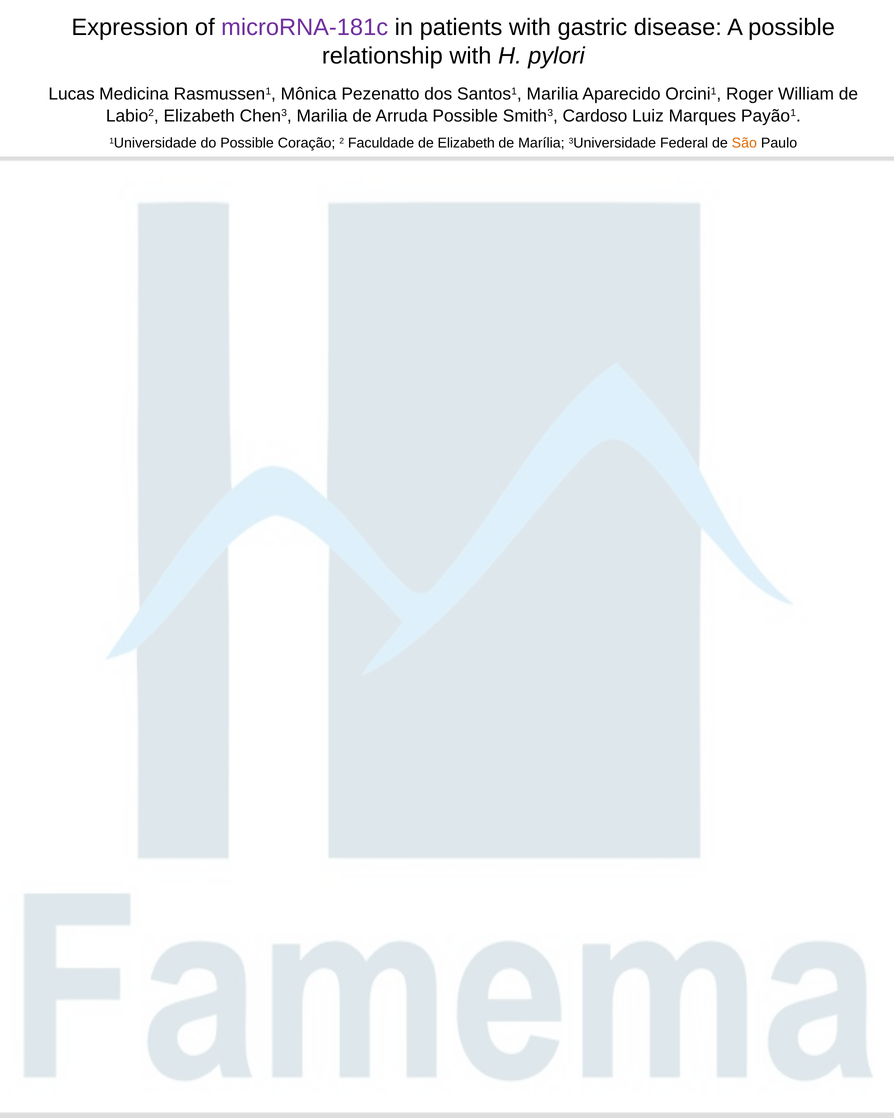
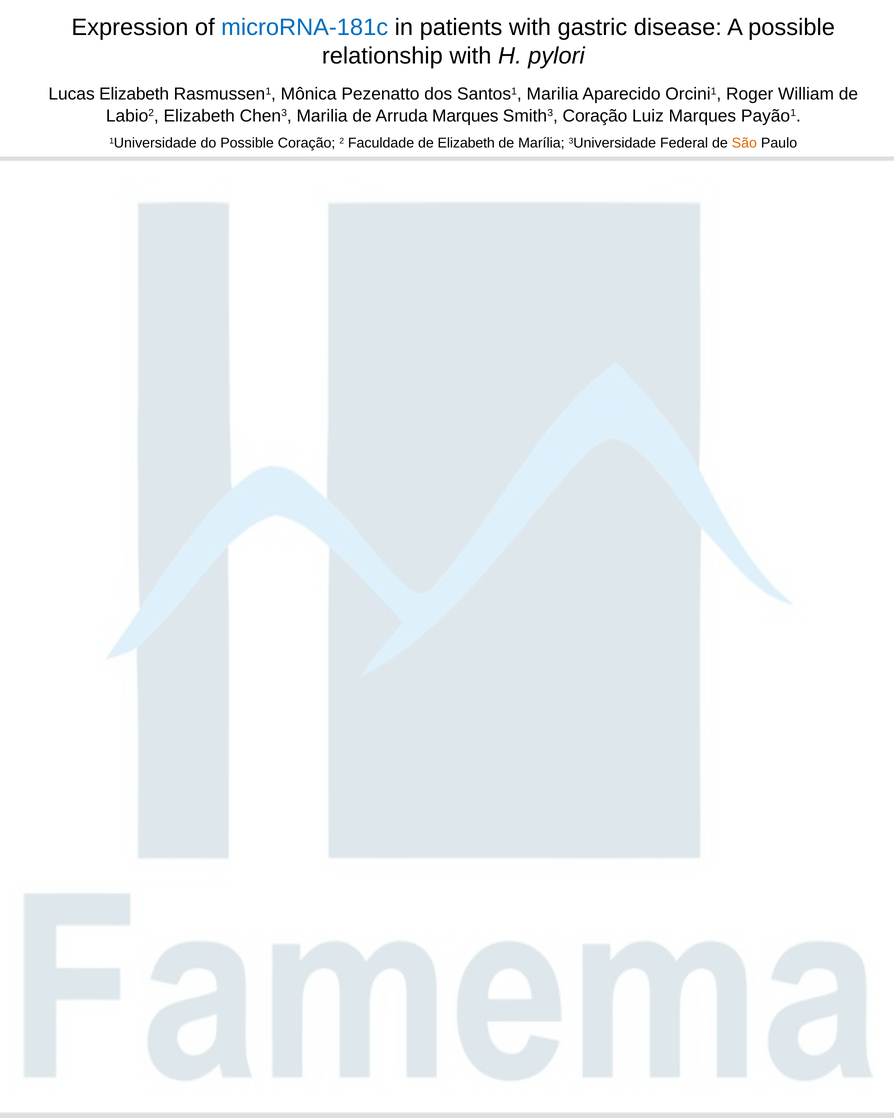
microRNA-181c colour: purple -> blue
Lucas Medicina: Medicina -> Elizabeth
Arruda Possible: Possible -> Marques
Smith3 Cardoso: Cardoso -> Coração
